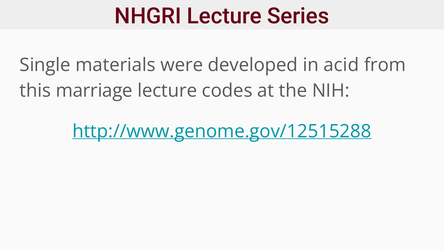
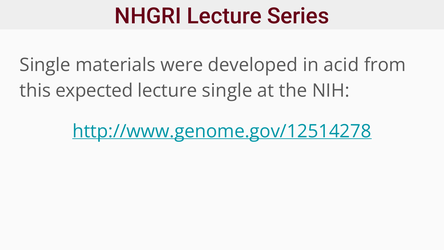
marriage: marriage -> expected
lecture codes: codes -> single
http://www.genome.gov/12515288: http://www.genome.gov/12515288 -> http://www.genome.gov/12514278
